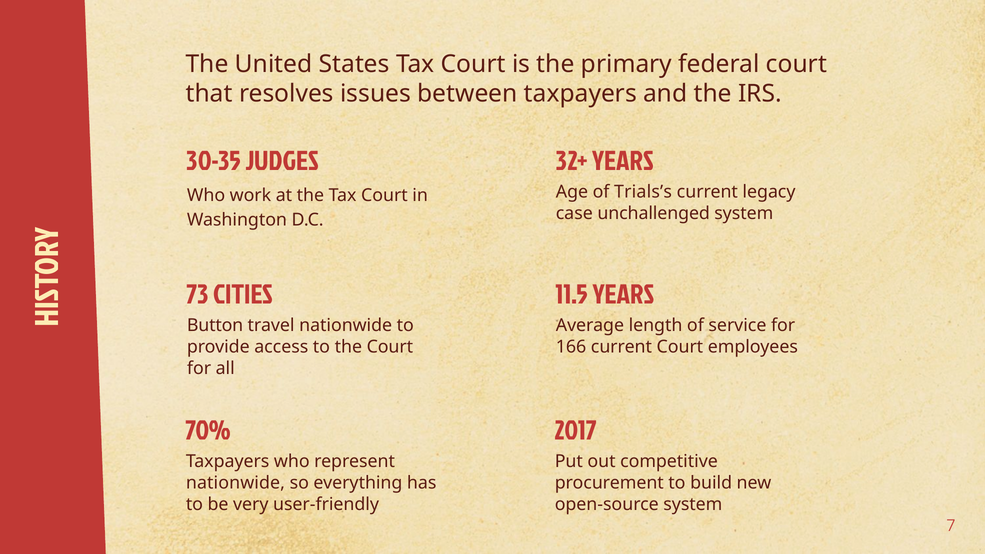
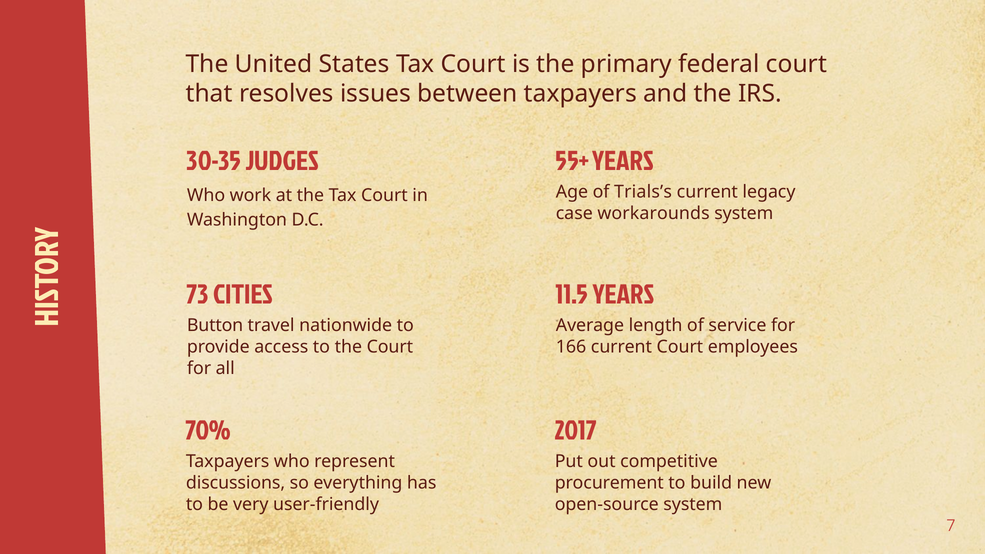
32+: 32+ -> 55+
unchallenged: unchallenged -> workarounds
nationwide at (235, 483): nationwide -> discussions
